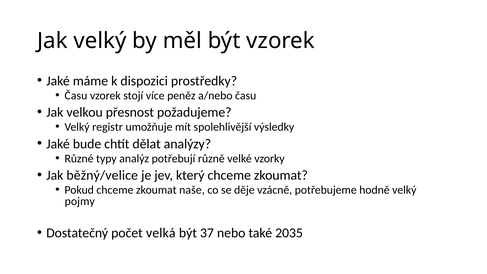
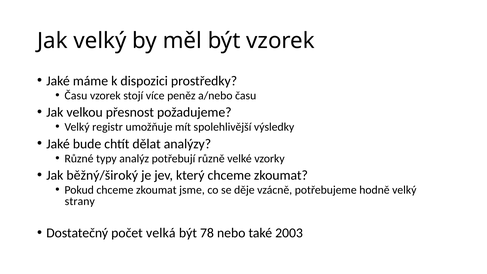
běžný/velice: běžný/velice -> běžný/široký
naše: naše -> jsme
pojmy: pojmy -> strany
37: 37 -> 78
2035: 2035 -> 2003
